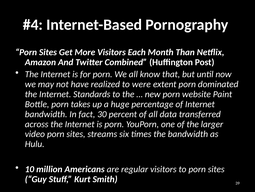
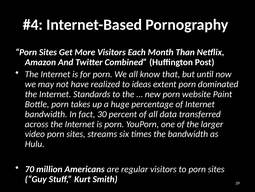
were: were -> ideas
10: 10 -> 70
